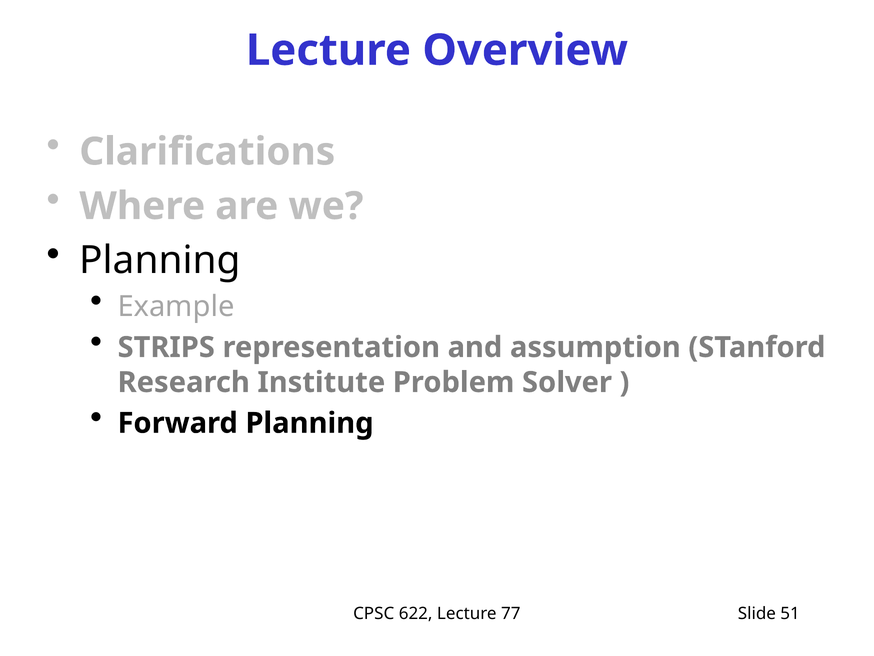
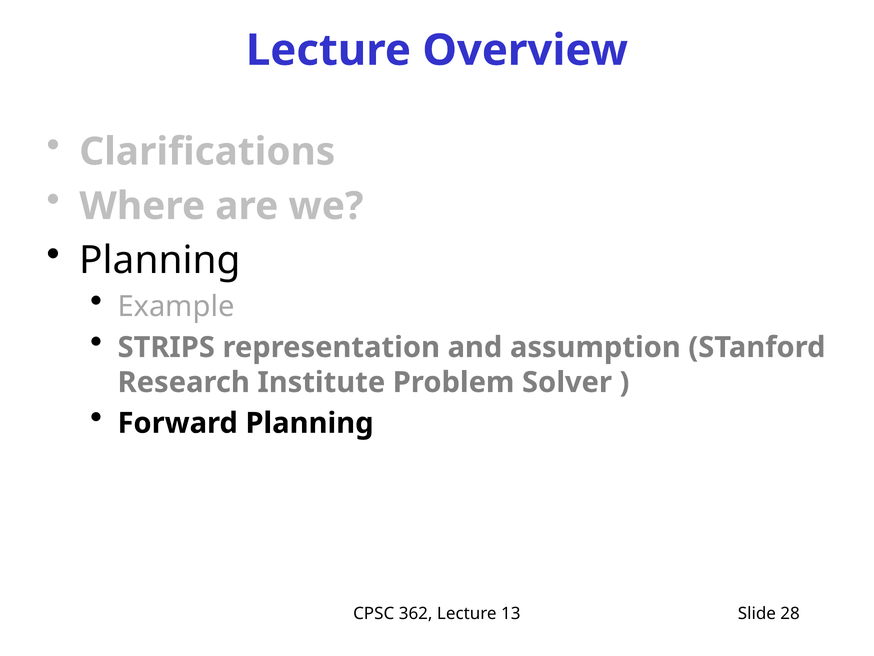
622: 622 -> 362
77: 77 -> 13
51: 51 -> 28
